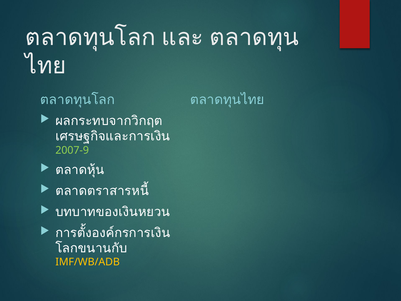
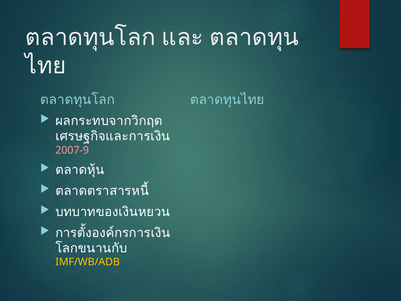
2007-9 colour: light green -> pink
